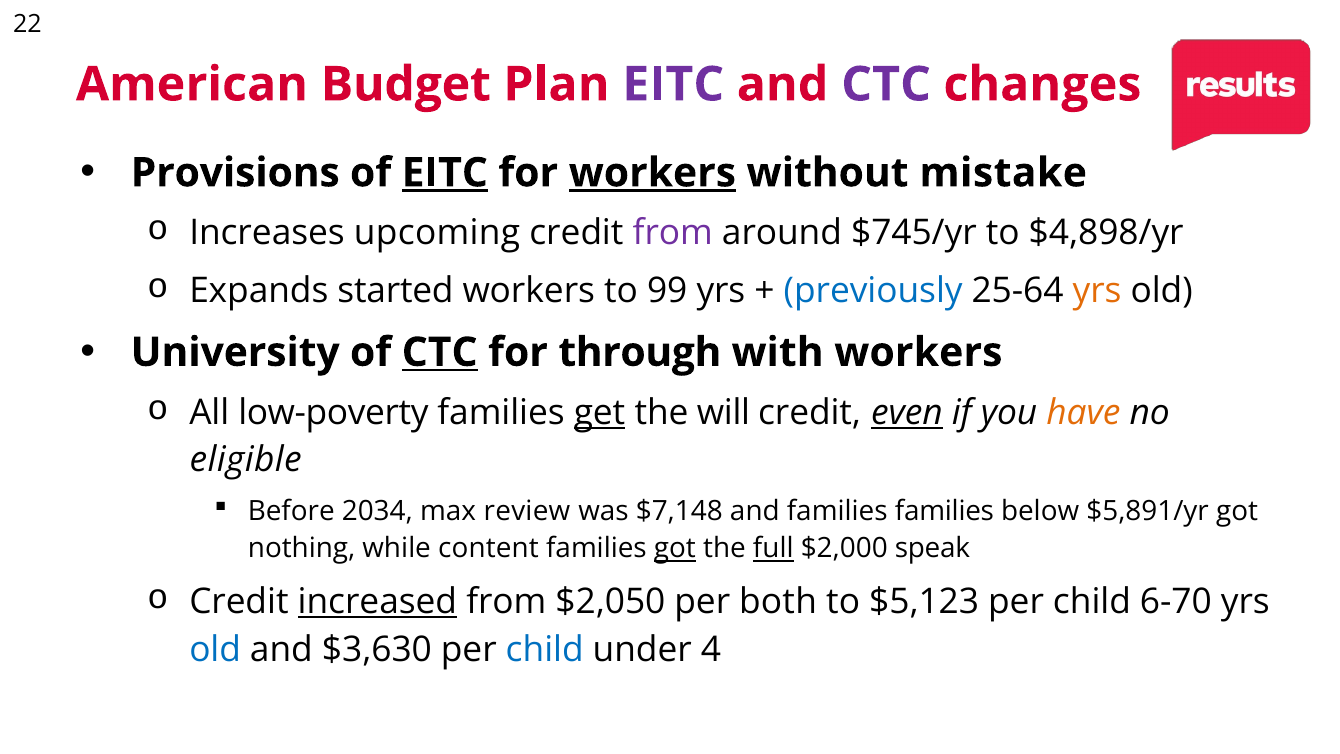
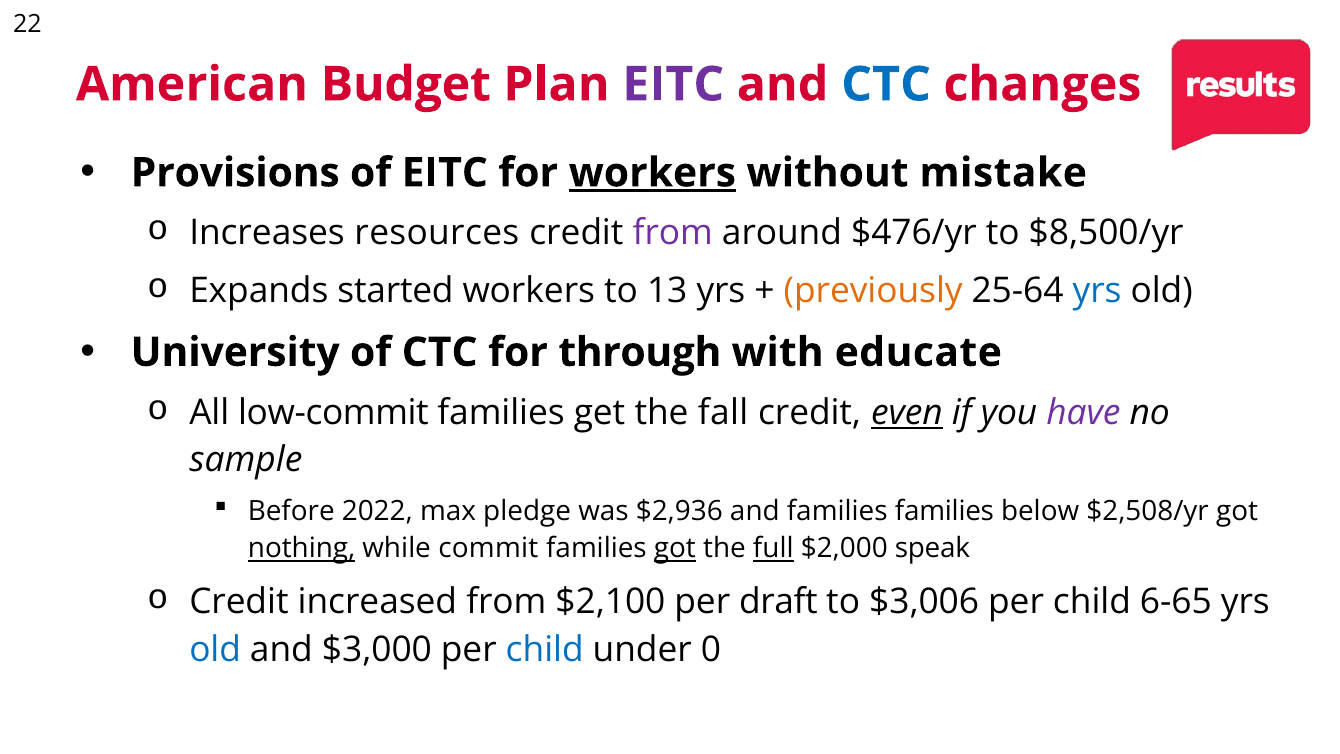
CTC at (886, 84) colour: purple -> blue
EITC at (445, 173) underline: present -> none
upcoming: upcoming -> resources
$745/yr: $745/yr -> $476/yr
$4,898/yr: $4,898/yr -> $8,500/yr
99: 99 -> 13
previously colour: blue -> orange
yrs at (1097, 290) colour: orange -> blue
CTC at (440, 352) underline: present -> none
with workers: workers -> educate
low-poverty: low-poverty -> low-commit
get underline: present -> none
will: will -> fall
have colour: orange -> purple
eligible: eligible -> sample
2034: 2034 -> 2022
review: review -> pledge
$7,148: $7,148 -> $2,936
$5,891/yr: $5,891/yr -> $2,508/yr
nothing underline: none -> present
content: content -> commit
increased underline: present -> none
$2,050: $2,050 -> $2,100
both: both -> draft
$5,123: $5,123 -> $3,006
6-70: 6-70 -> 6-65
$3,630: $3,630 -> $3,000
4: 4 -> 0
